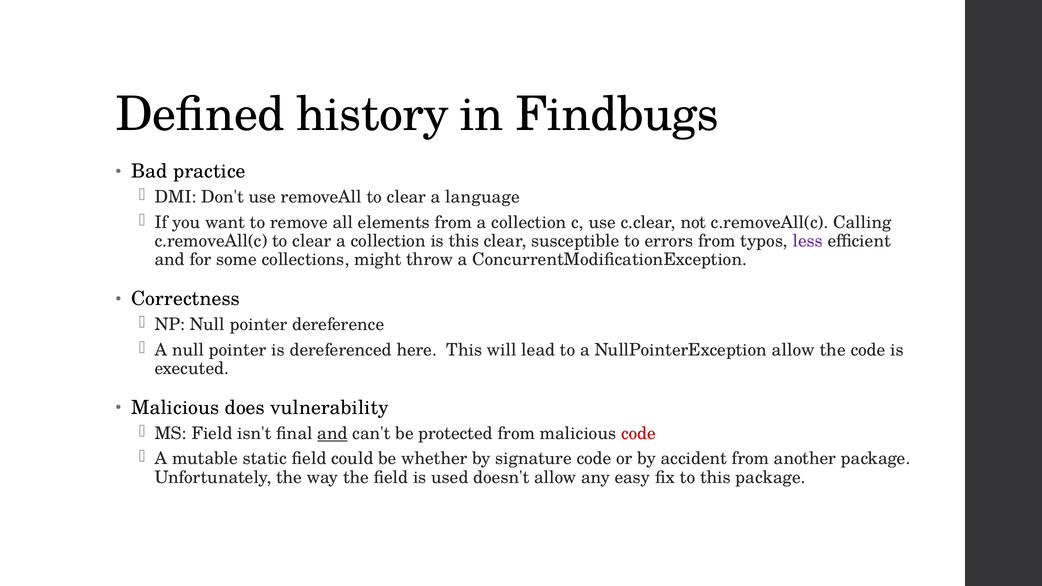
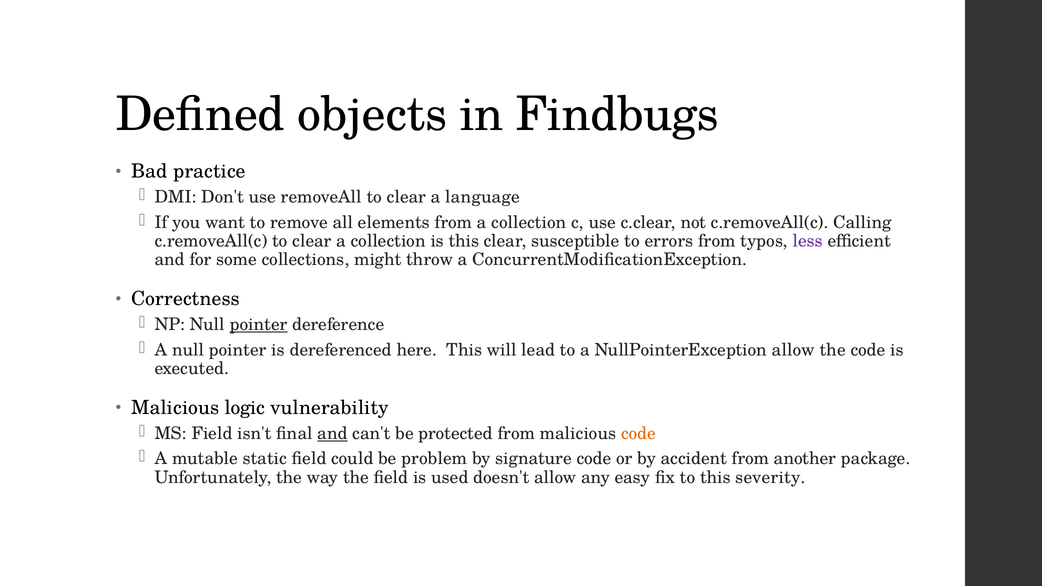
history: history -> objects
pointer at (259, 325) underline: none -> present
does: does -> logic
code at (639, 434) colour: red -> orange
whether: whether -> problem
this package: package -> severity
